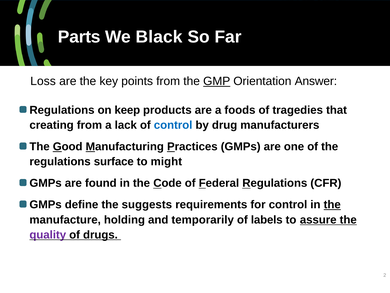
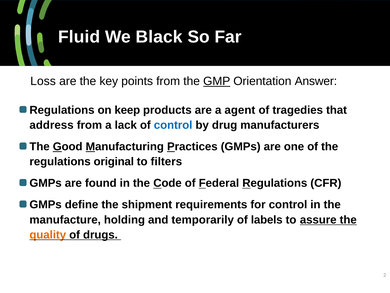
Parts: Parts -> Fluid
foods: foods -> agent
creating: creating -> address
surface: surface -> original
might: might -> filters
suggests: suggests -> shipment
the at (332, 204) underline: present -> none
quality colour: purple -> orange
